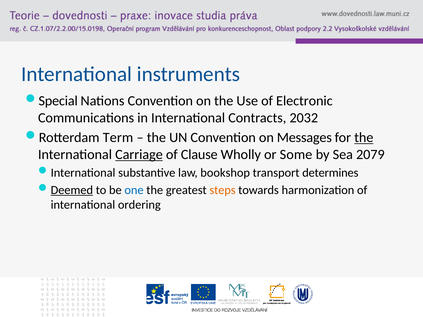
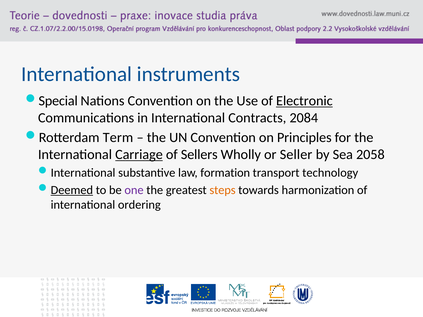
Electronic underline: none -> present
2032: 2032 -> 2084
Messages: Messages -> Principles
the at (364, 138) underline: present -> none
Clause: Clause -> Sellers
Some: Some -> Seller
2079: 2079 -> 2058
bookshop: bookshop -> formation
determines: determines -> technology
one colour: blue -> purple
